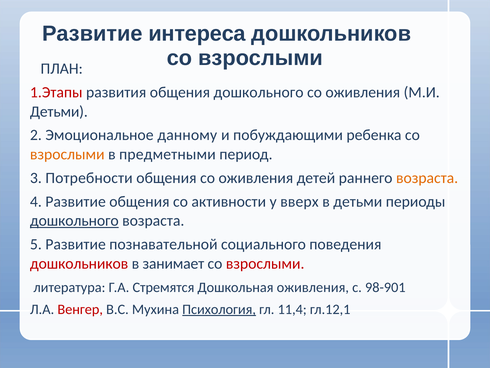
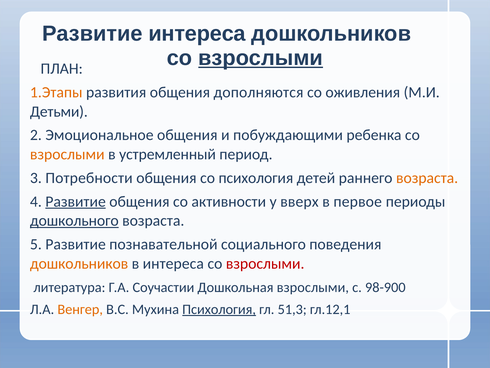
взрослыми at (261, 58) underline: none -> present
1.Этапы colour: red -> orange
общения дошкольного: дошкольного -> дополняются
Эмоциональное данному: данному -> общения
предметными: предметными -> устремленный
общения со оживления: оживления -> психология
Развитие at (76, 201) underline: none -> present
в детьми: детьми -> первое
дошкольников at (79, 263) colour: red -> orange
в занимает: занимает -> интереса
Стремятся: Стремятся -> Соучастии
Дошкольная оживления: оживления -> взрослыми
98-901: 98-901 -> 98-900
Венгер colour: red -> orange
11,4: 11,4 -> 51,3
